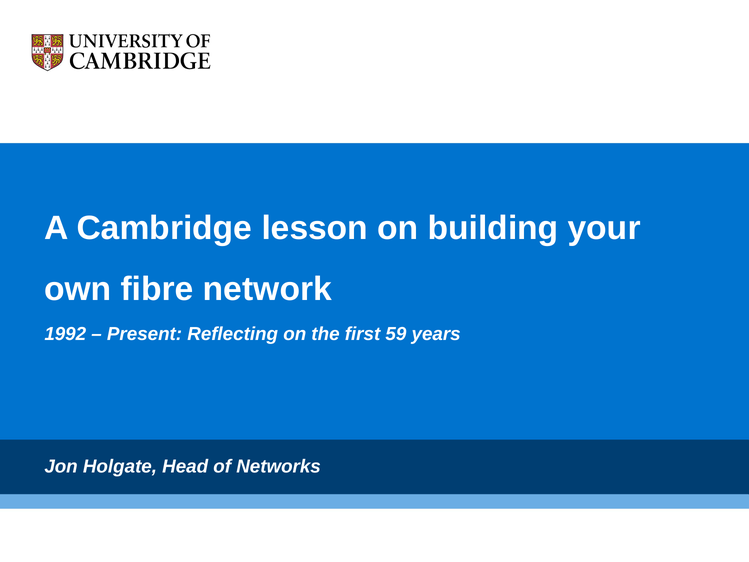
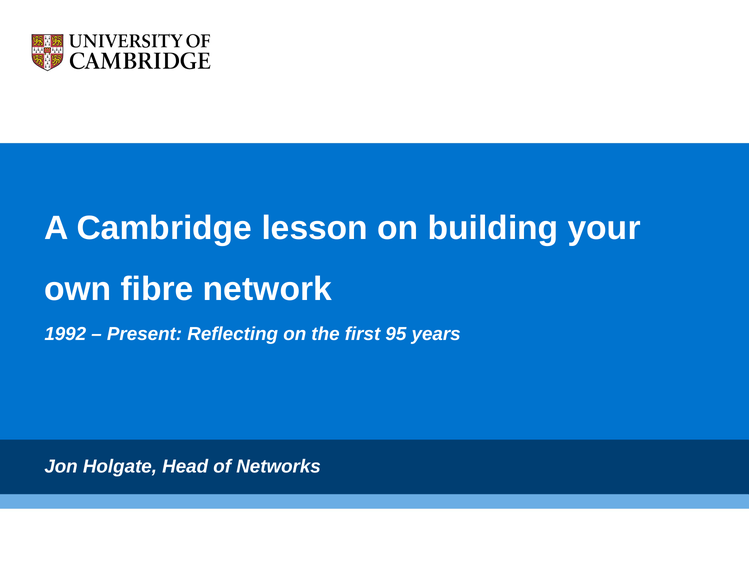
59: 59 -> 95
